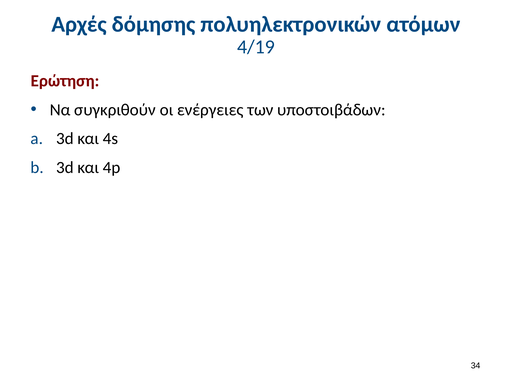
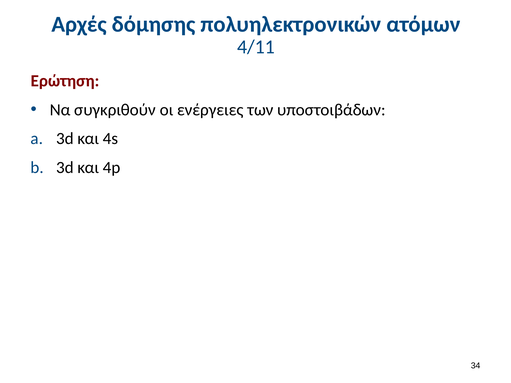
4/19: 4/19 -> 4/11
